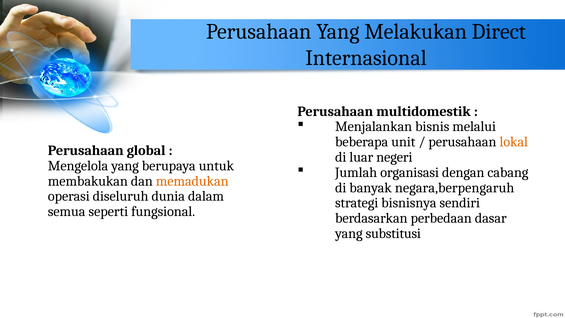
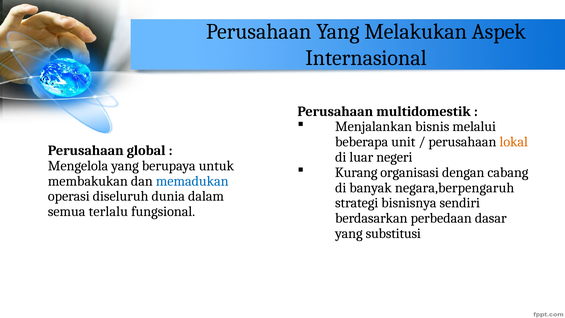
Direct: Direct -> Aspek
Jumlah: Jumlah -> Kurang
memadukan colour: orange -> blue
seperti: seperti -> terlalu
